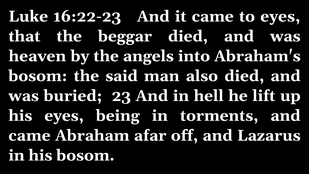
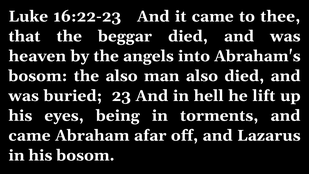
to eyes: eyes -> thee
the said: said -> also
